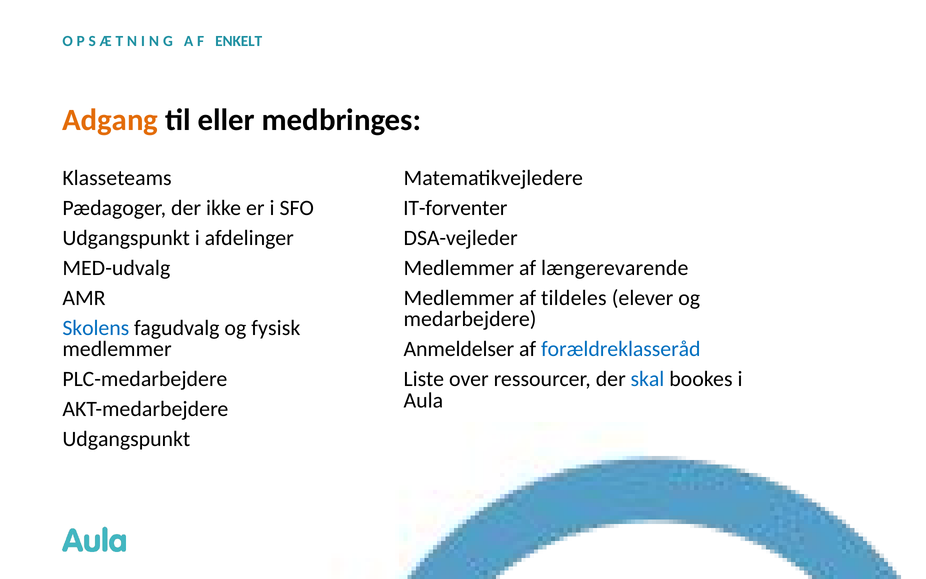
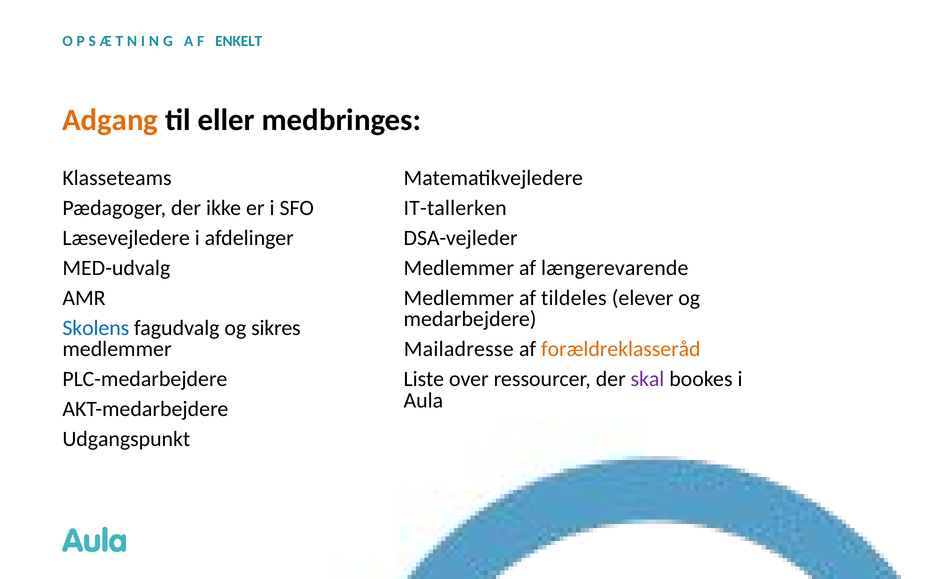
IT-forventer: IT-forventer -> IT-tallerken
Udgangspunkt at (126, 238): Udgangspunkt -> Læsevejledere
fysisk: fysisk -> sikres
Anmeldelser: Anmeldelser -> Mailadresse
forældreklasseråd colour: blue -> orange
skal colour: blue -> purple
